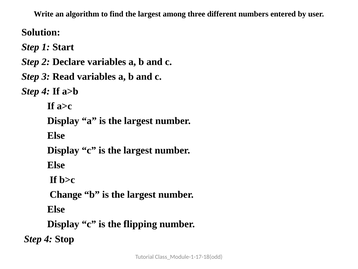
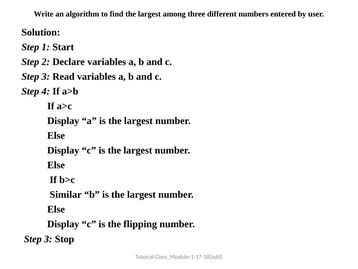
Change: Change -> Similar
4 at (48, 239): 4 -> 3
